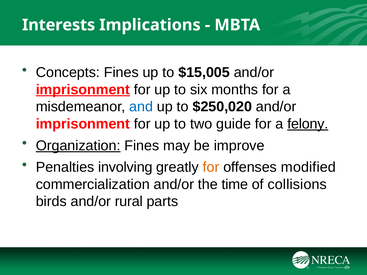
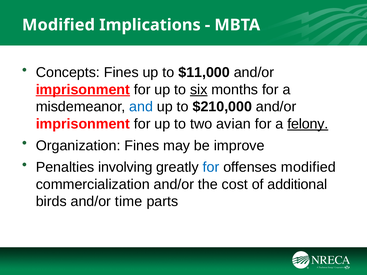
Interests at (59, 25): Interests -> Modified
$15,005: $15,005 -> $11,000
six underline: none -> present
$250,020: $250,020 -> $210,000
guide: guide -> avian
Organization underline: present -> none
for at (211, 167) colour: orange -> blue
time: time -> cost
collisions: collisions -> additional
rural: rural -> time
